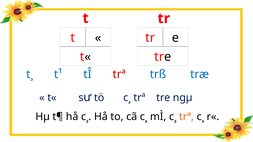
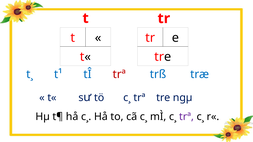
trª at (187, 117) colour: orange -> purple
